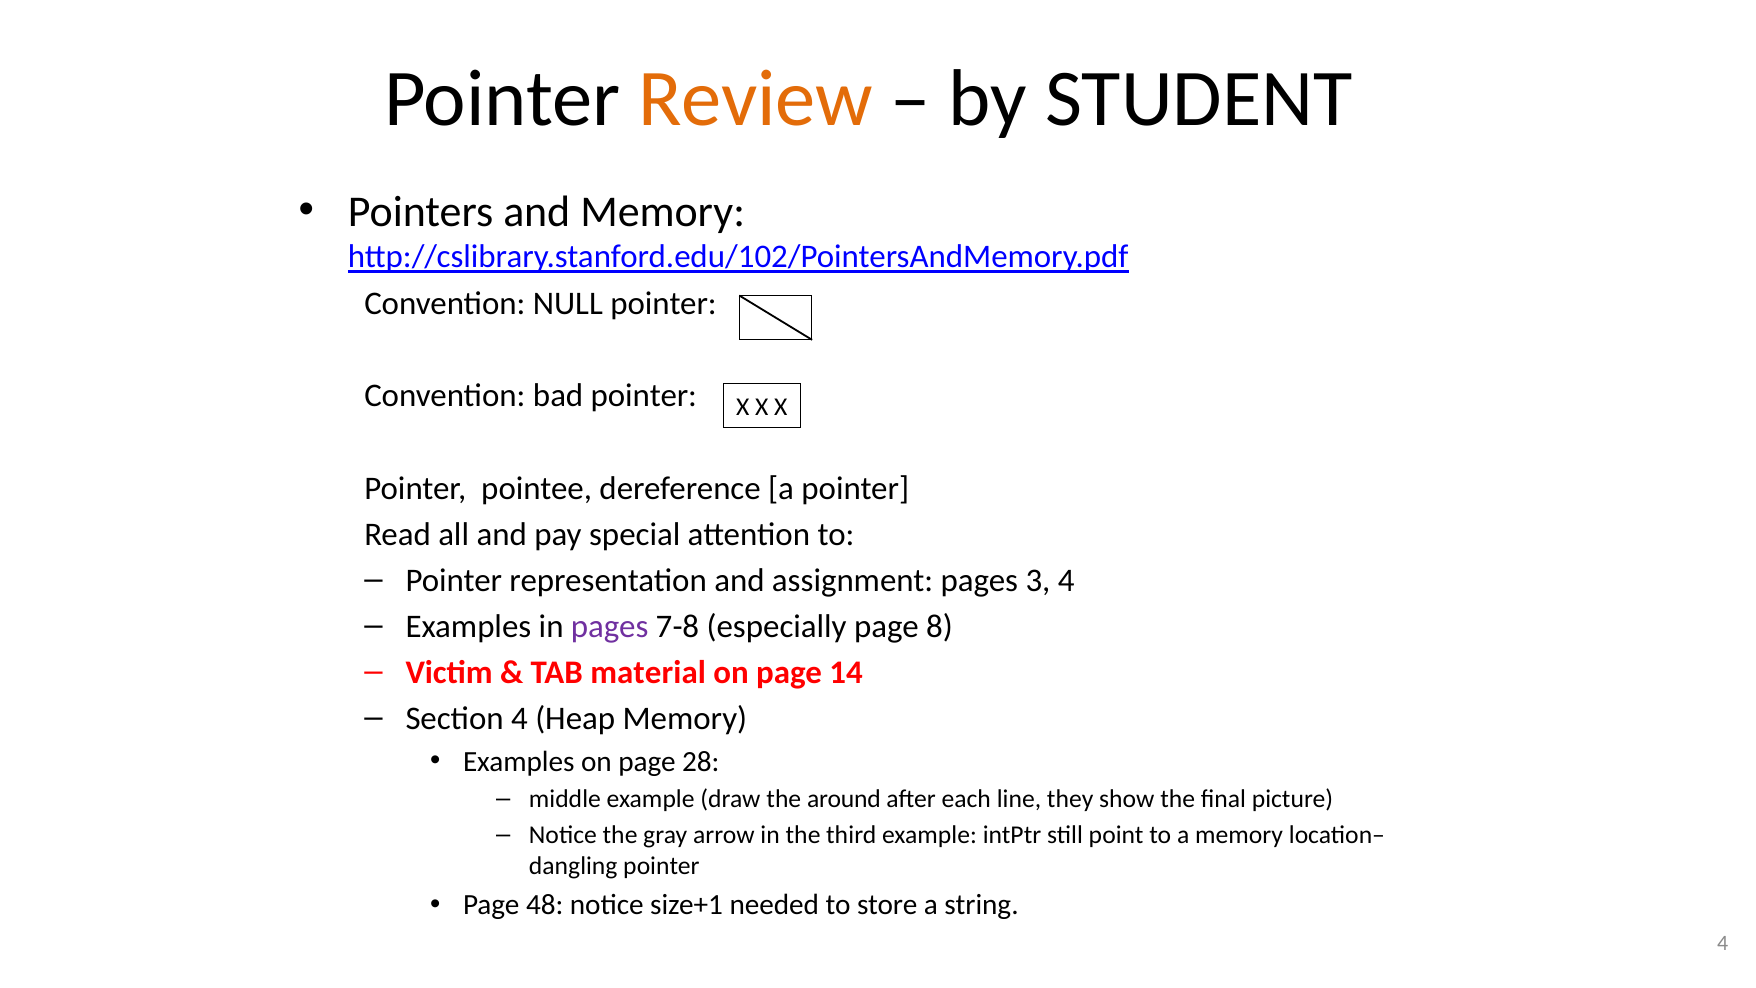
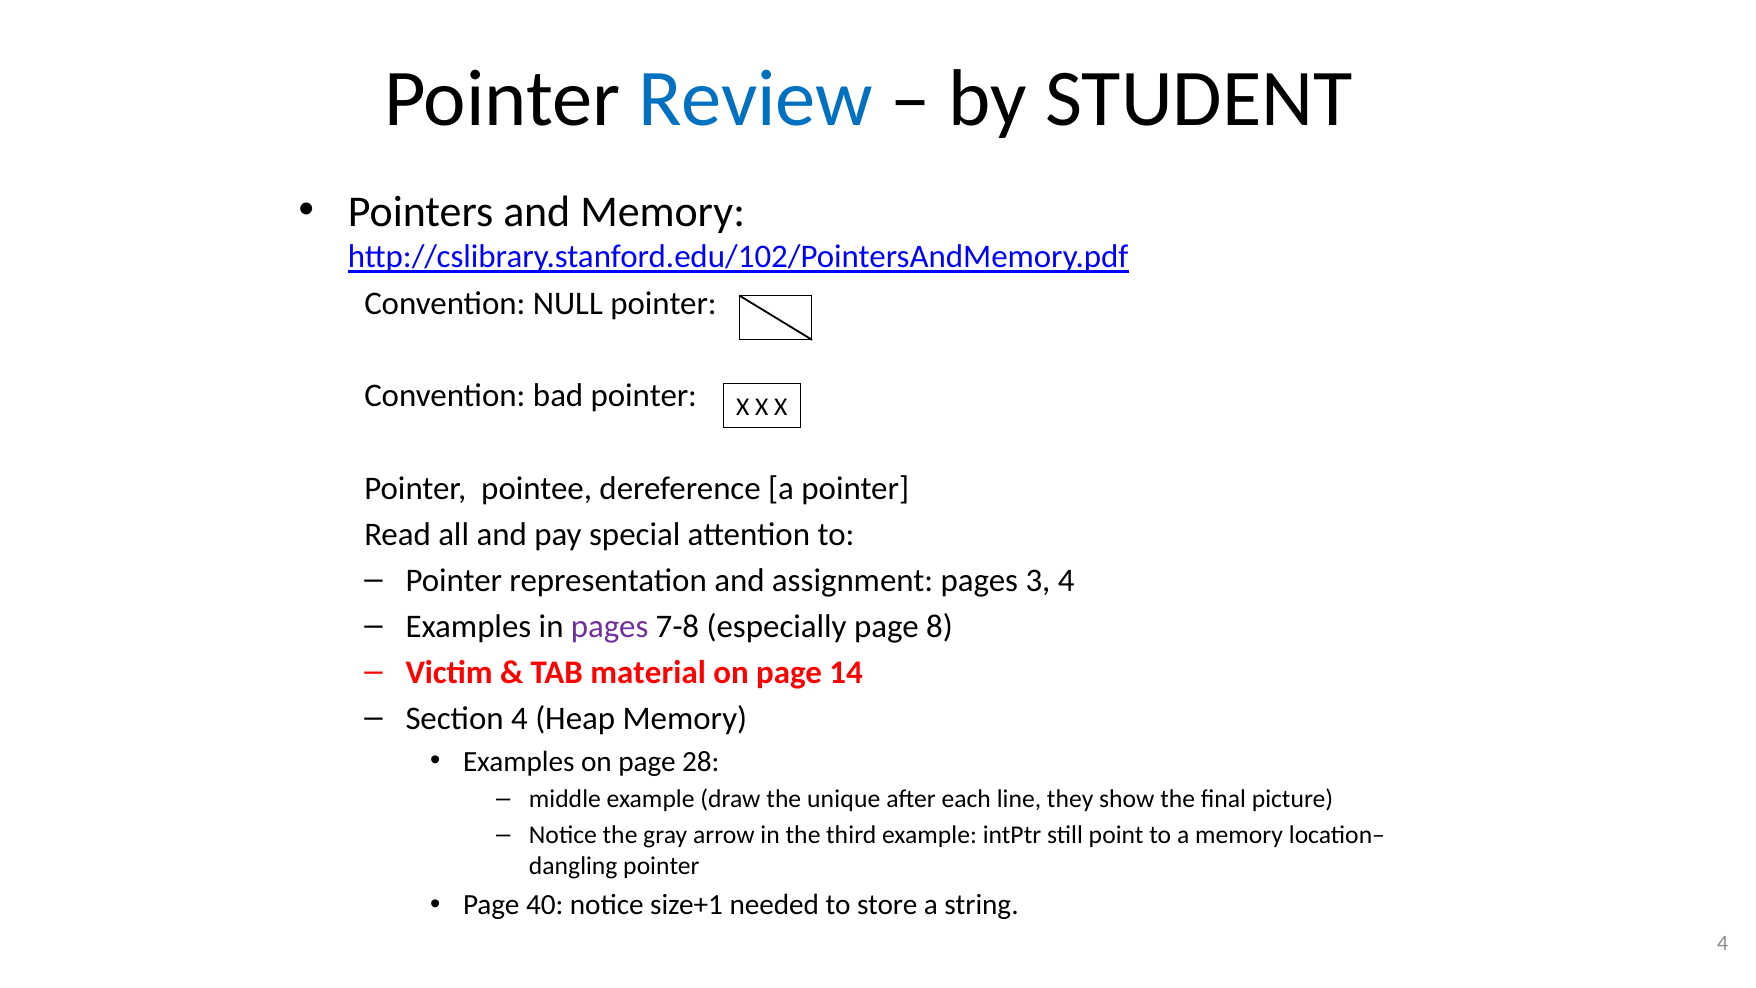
Review colour: orange -> blue
around: around -> unique
48: 48 -> 40
